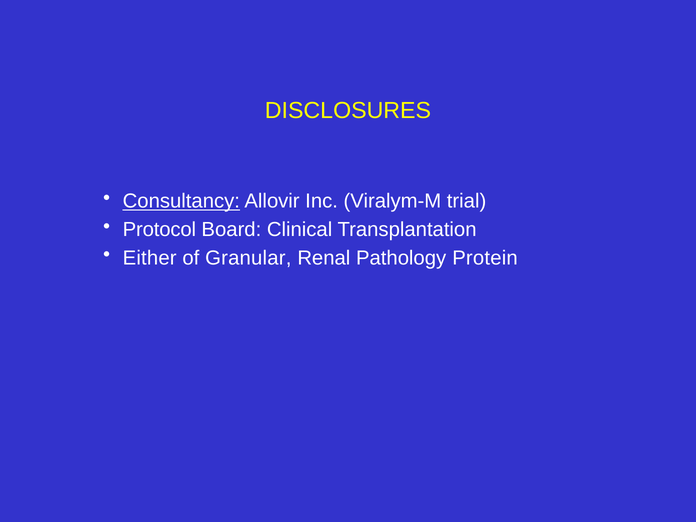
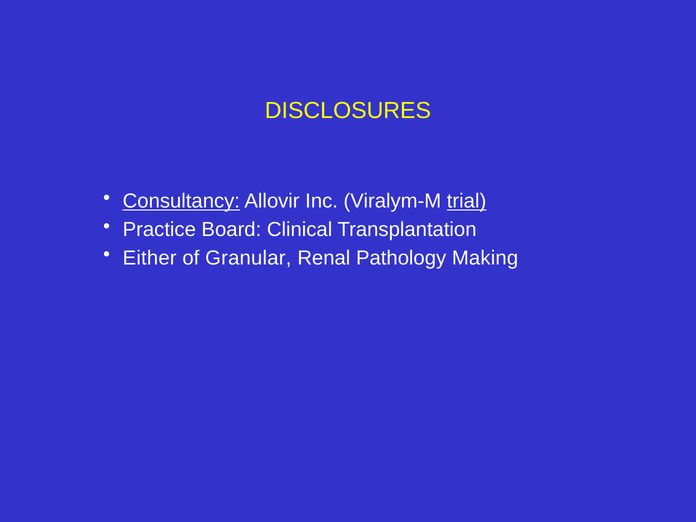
trial underline: none -> present
Protocol: Protocol -> Practice
Protein: Protein -> Making
